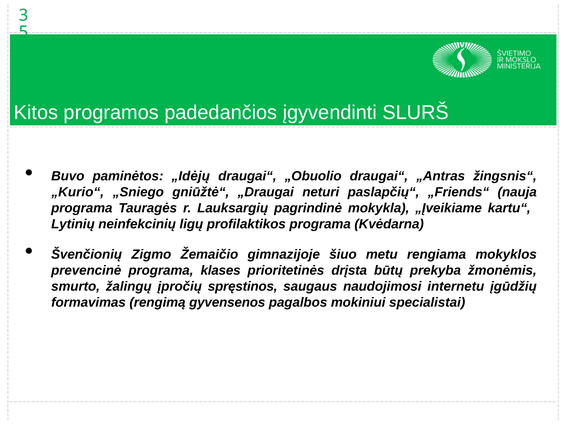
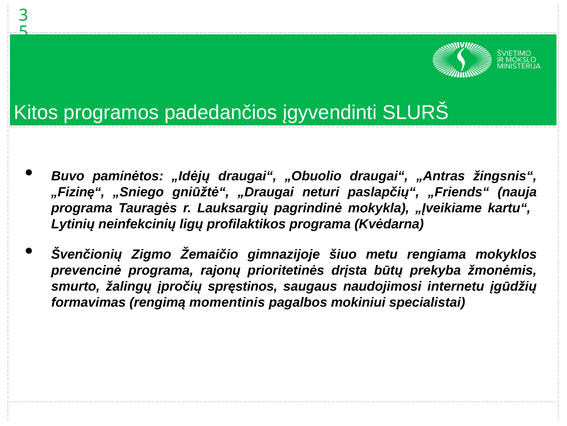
„Kurio“: „Kurio“ -> „Fizinę“
klases: klases -> rajonų
gyvensenos: gyvensenos -> momentinis
